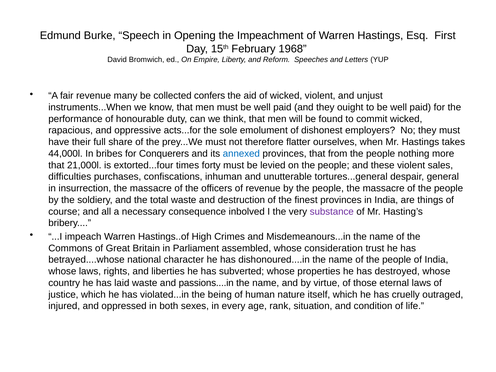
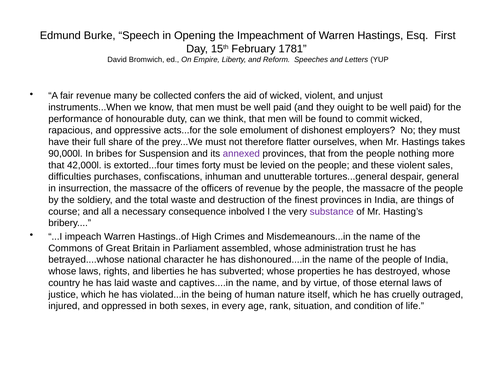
1968: 1968 -> 1781
44,000l: 44,000l -> 90,000l
Conquerers: Conquerers -> Suspension
annexed colour: blue -> purple
21,000l: 21,000l -> 42,000l
consideration: consideration -> administration
passions....in: passions....in -> captives....in
